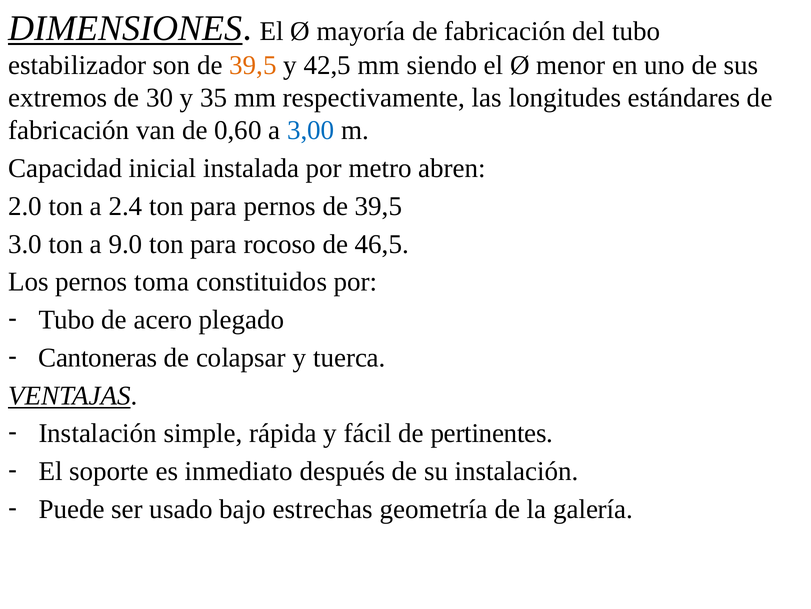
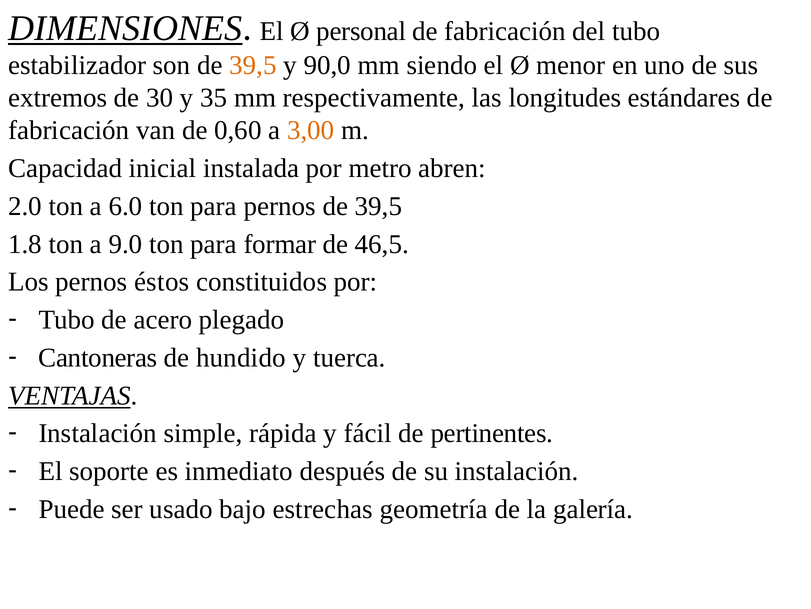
mayoría: mayoría -> personal
42,5: 42,5 -> 90,0
3,00 colour: blue -> orange
2.4: 2.4 -> 6.0
3.0: 3.0 -> 1.8
rocoso: rocoso -> formar
toma: toma -> éstos
colapsar: colapsar -> hundido
